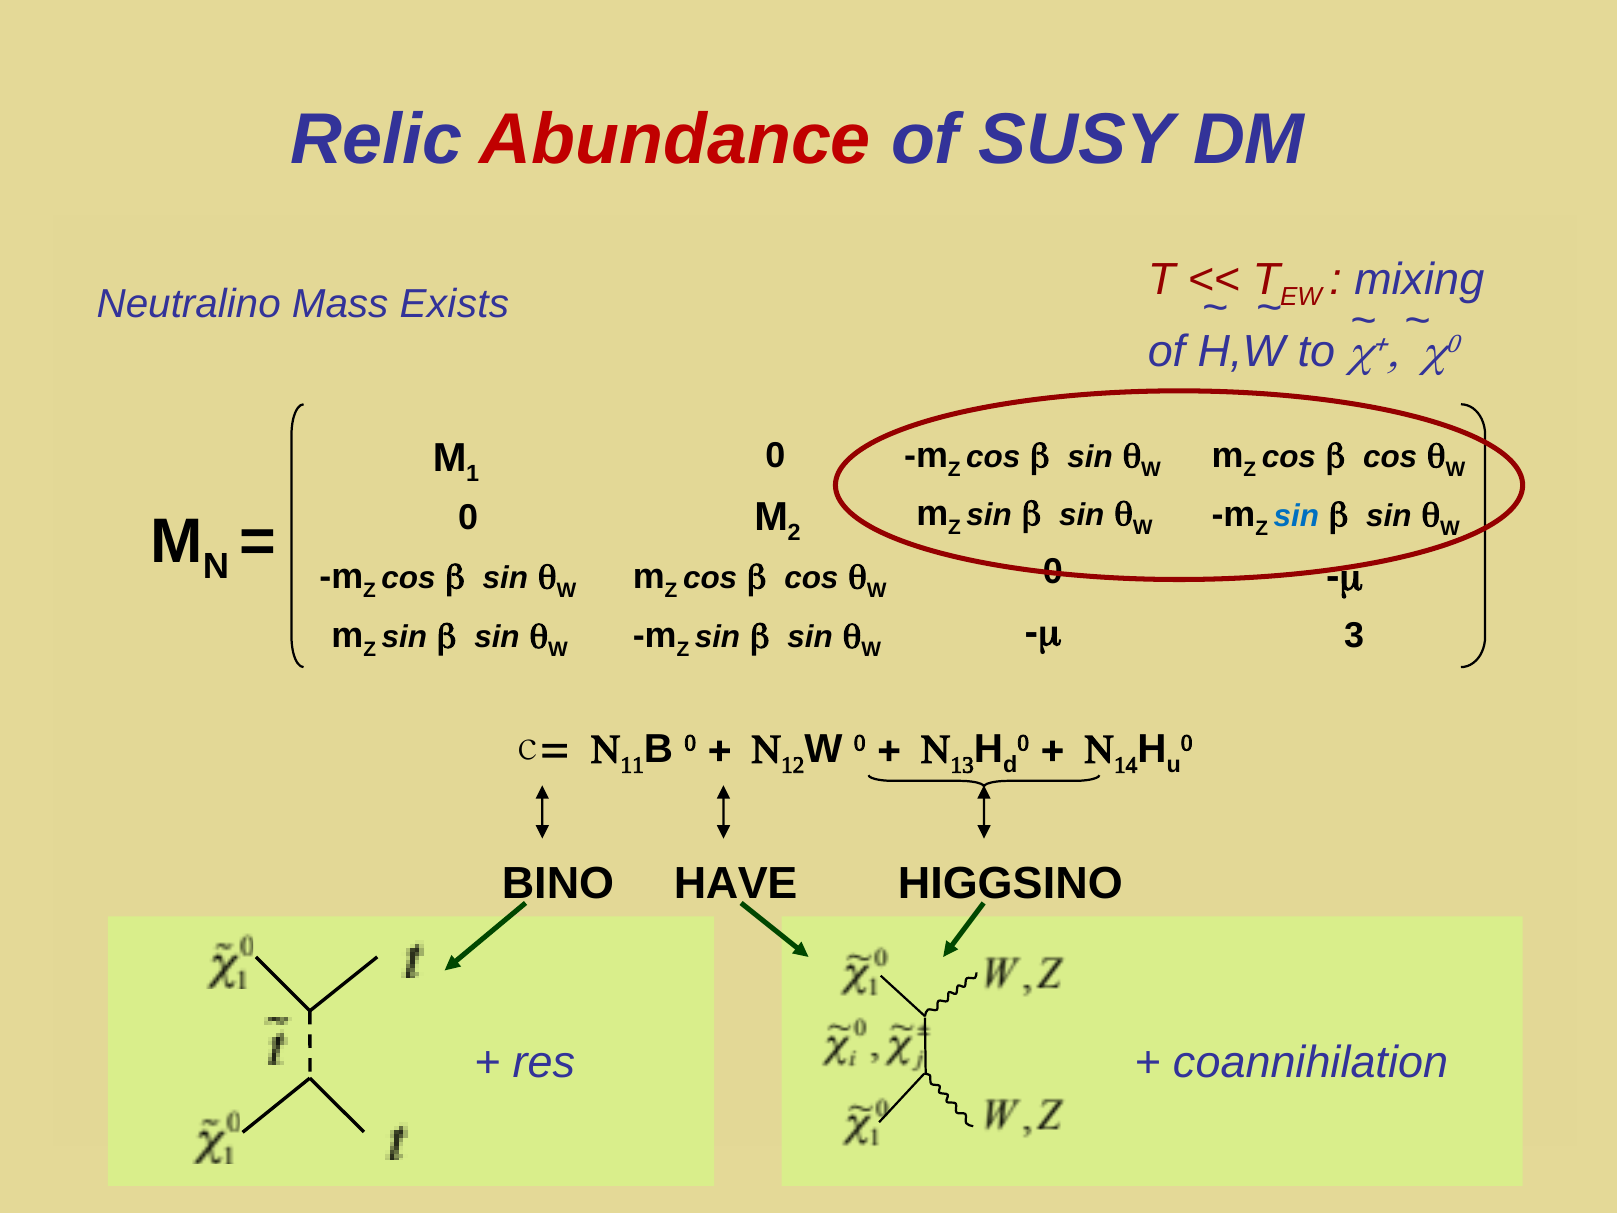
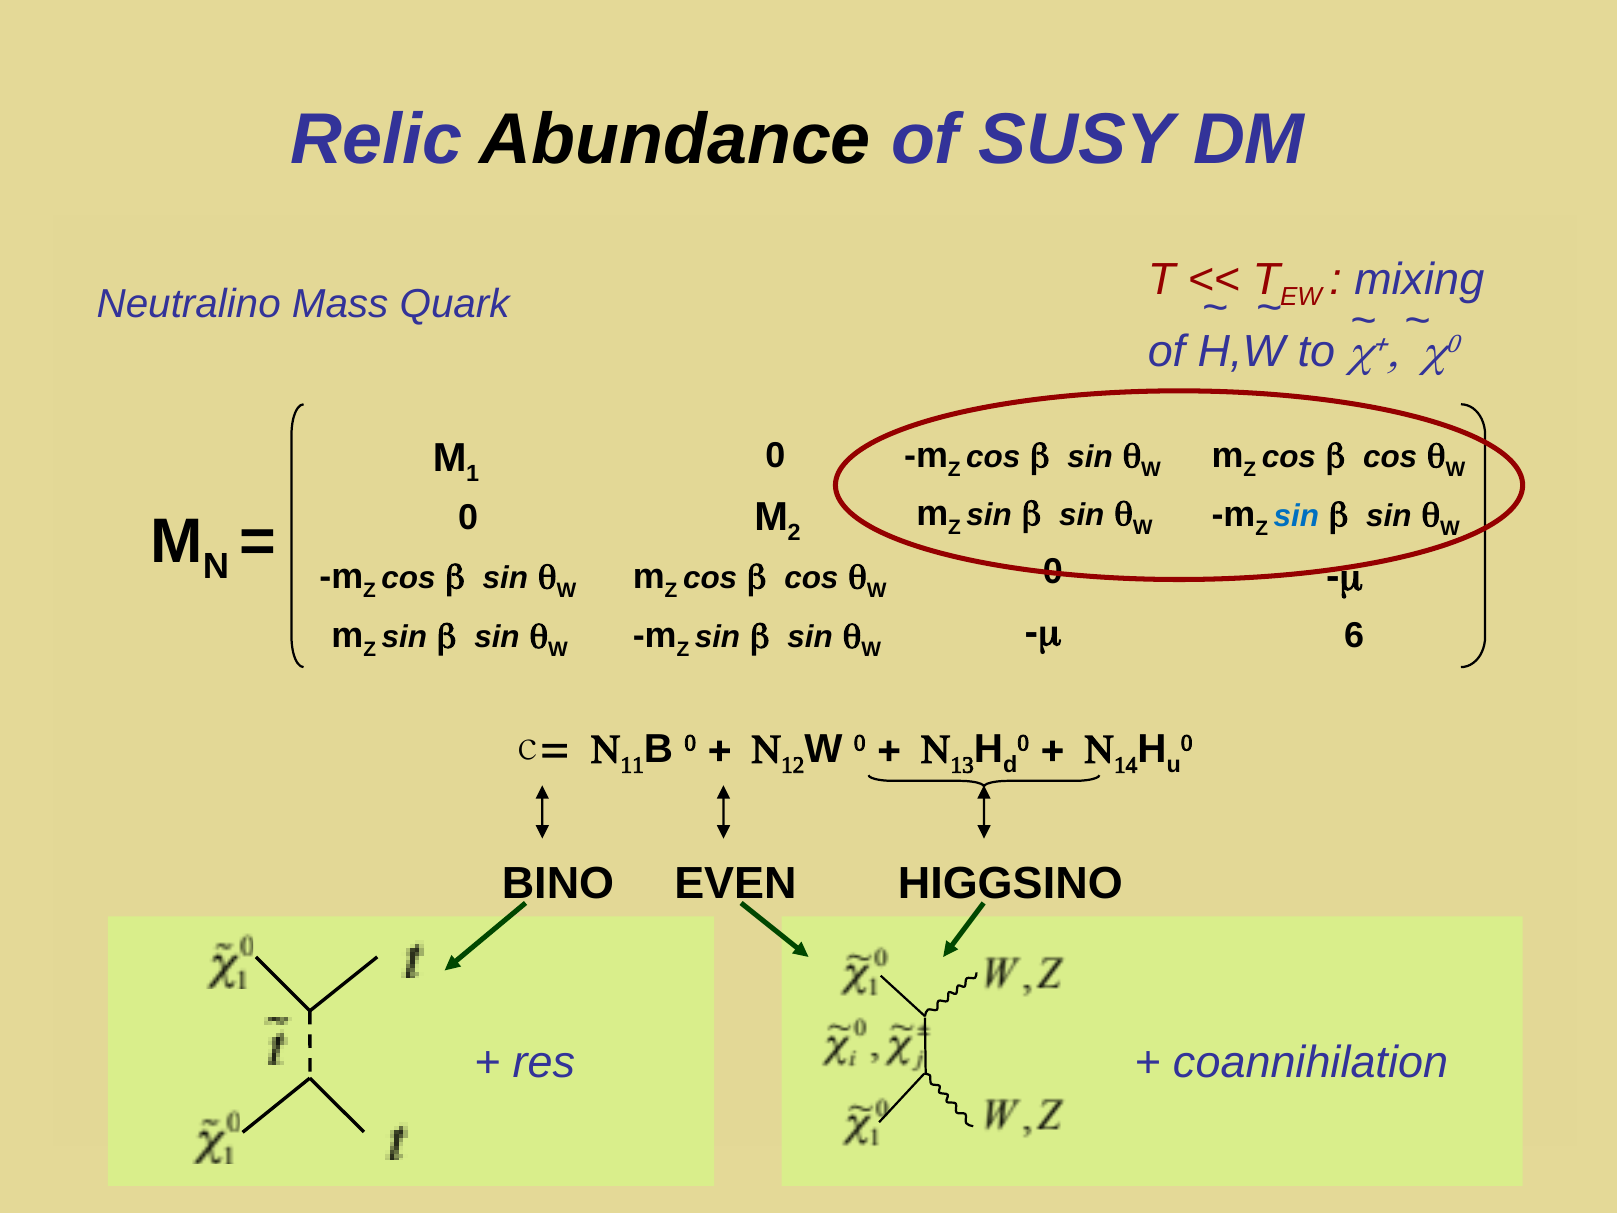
Abundance colour: red -> black
Exists: Exists -> Quark
3: 3 -> 6
HAVE: HAVE -> EVEN
